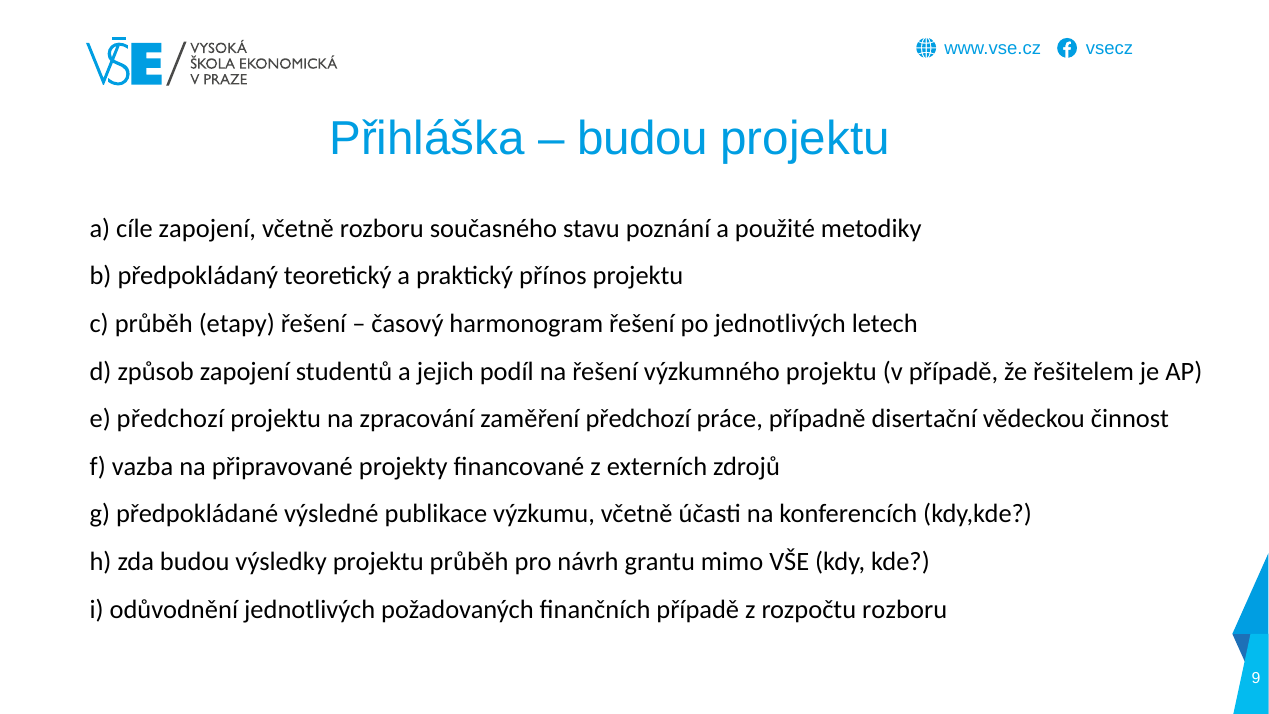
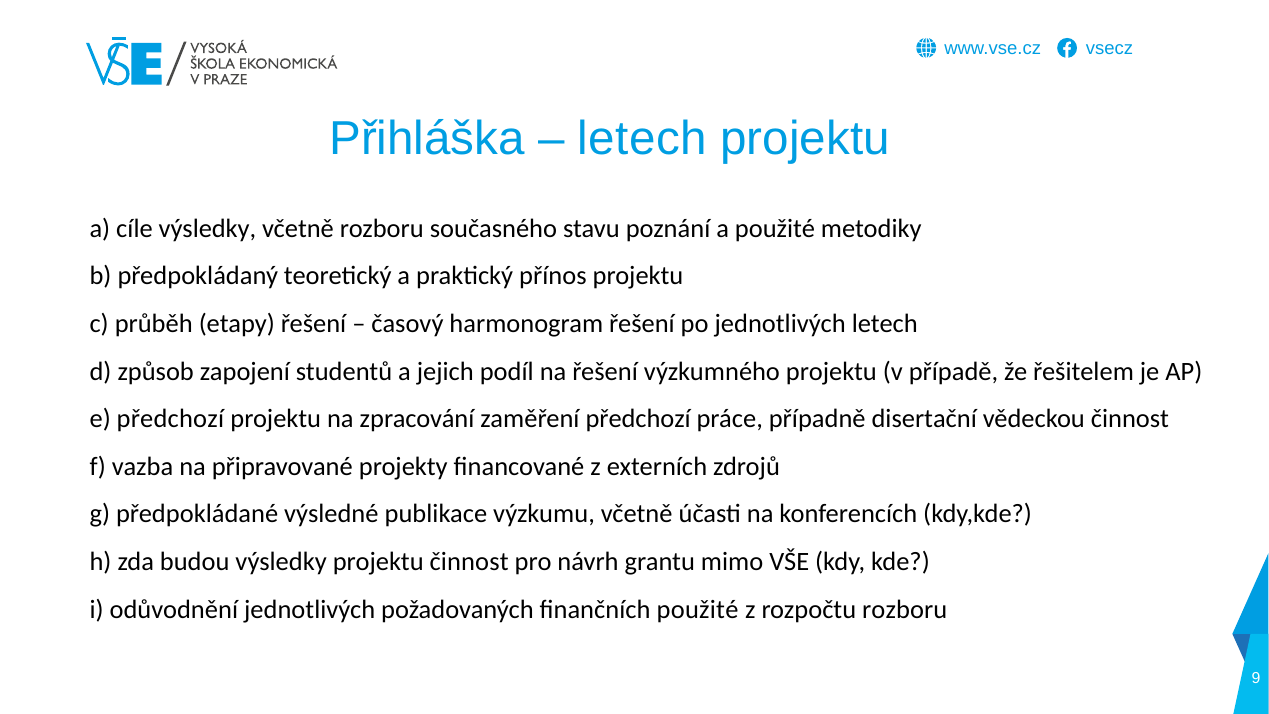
budou at (643, 139): budou -> letech
cíle zapojení: zapojení -> výsledky
projektu průběh: průběh -> činnost
finančních případě: případě -> použité
